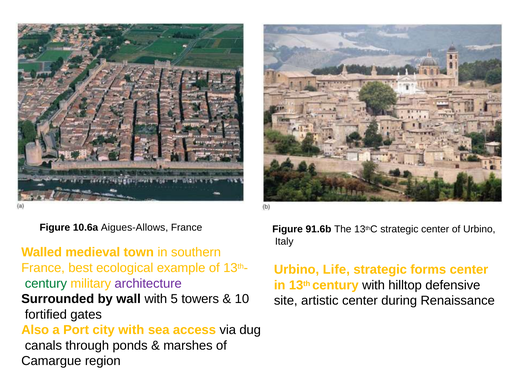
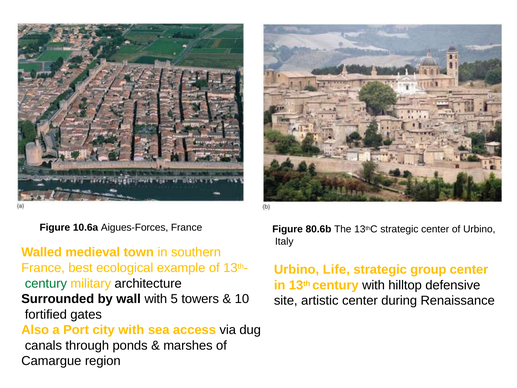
Aigues-Allows: Aigues-Allows -> Aigues-Forces
91.6b: 91.6b -> 80.6b
forms: forms -> group
architecture colour: purple -> black
